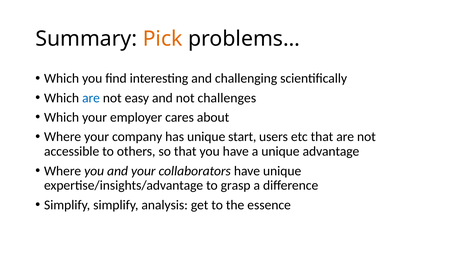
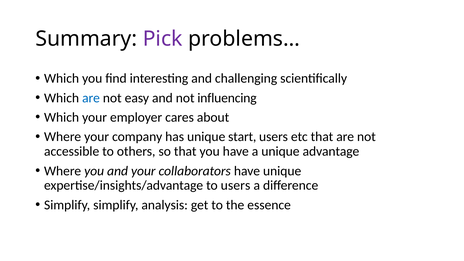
Pick colour: orange -> purple
challenges: challenges -> influencing
to grasp: grasp -> users
